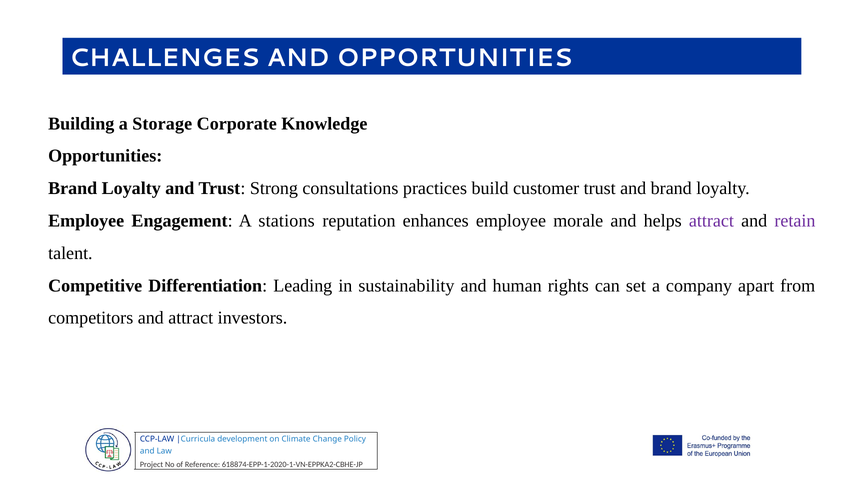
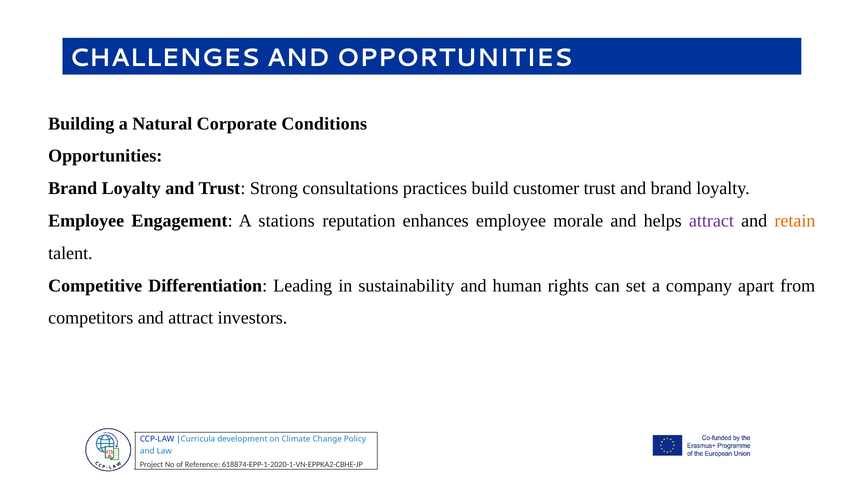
Storage: Storage -> Natural
Knowledge: Knowledge -> Conditions
retain colour: purple -> orange
